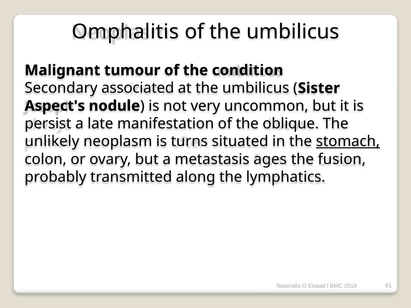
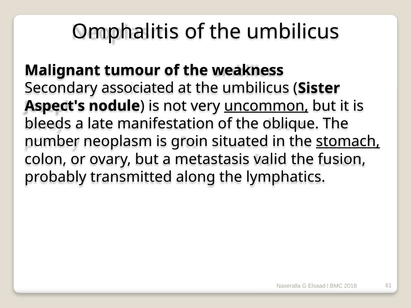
condition: condition -> weakness
uncommon underline: none -> present
persist: persist -> bleeds
unlikely: unlikely -> number
turns: turns -> groin
ages: ages -> valid
